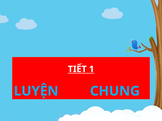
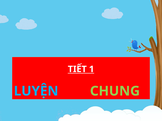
CHUNG colour: light blue -> light green
